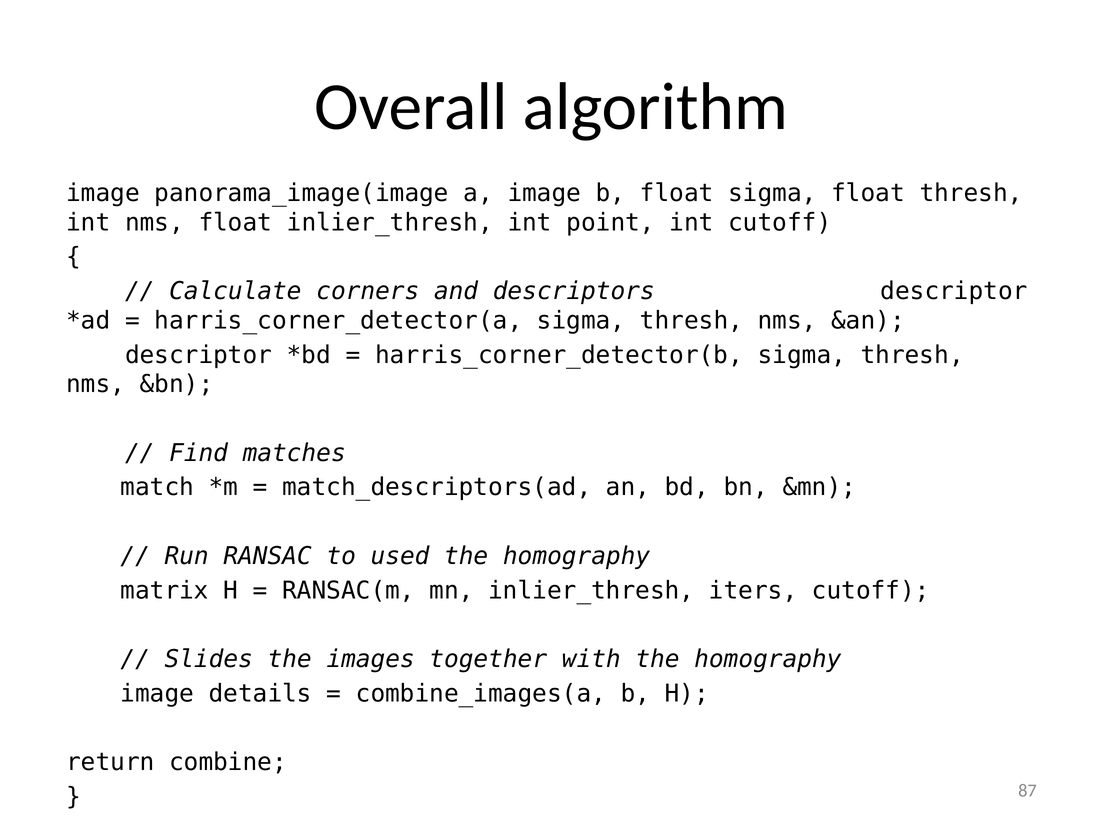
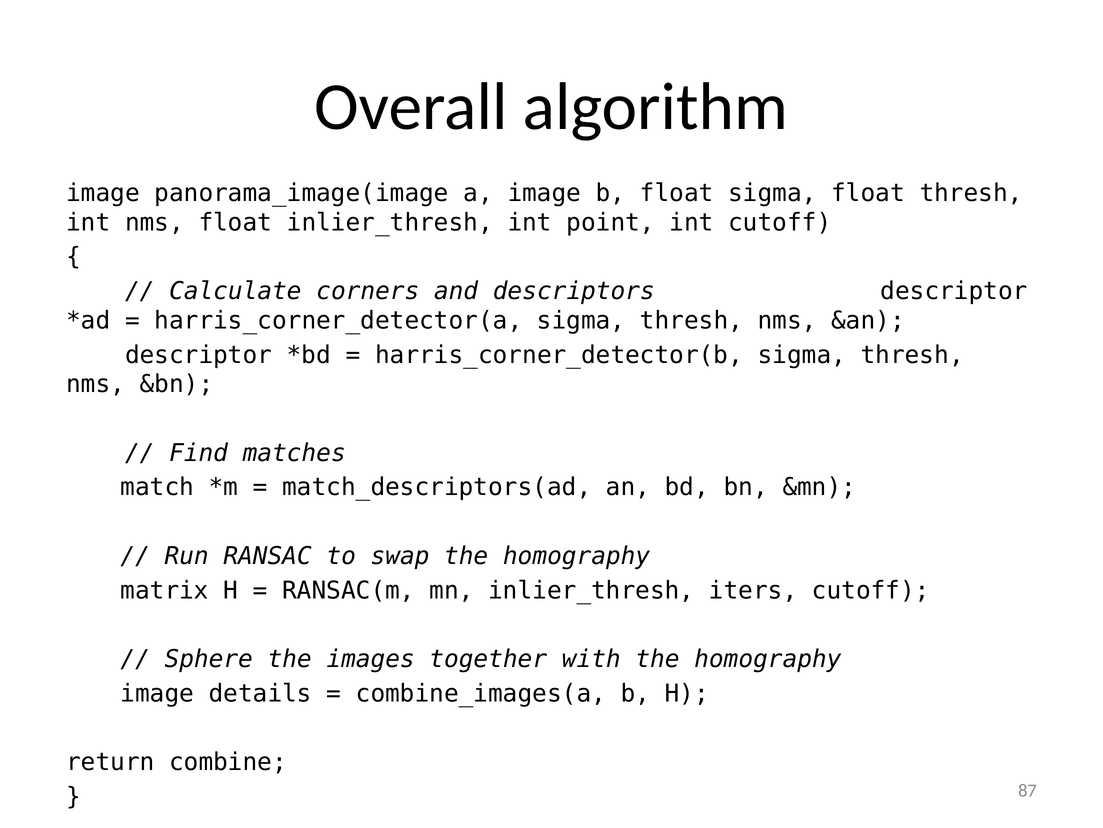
used: used -> swap
Slides: Slides -> Sphere
